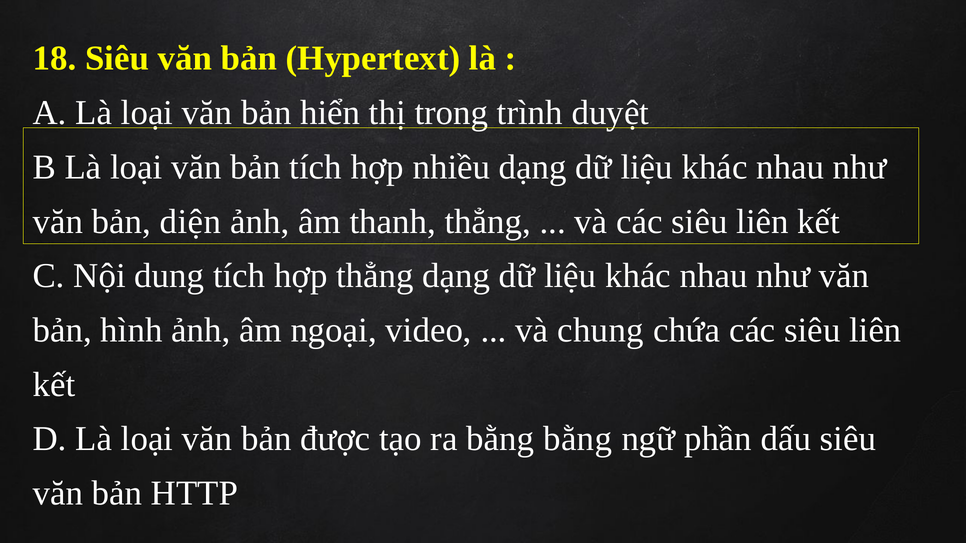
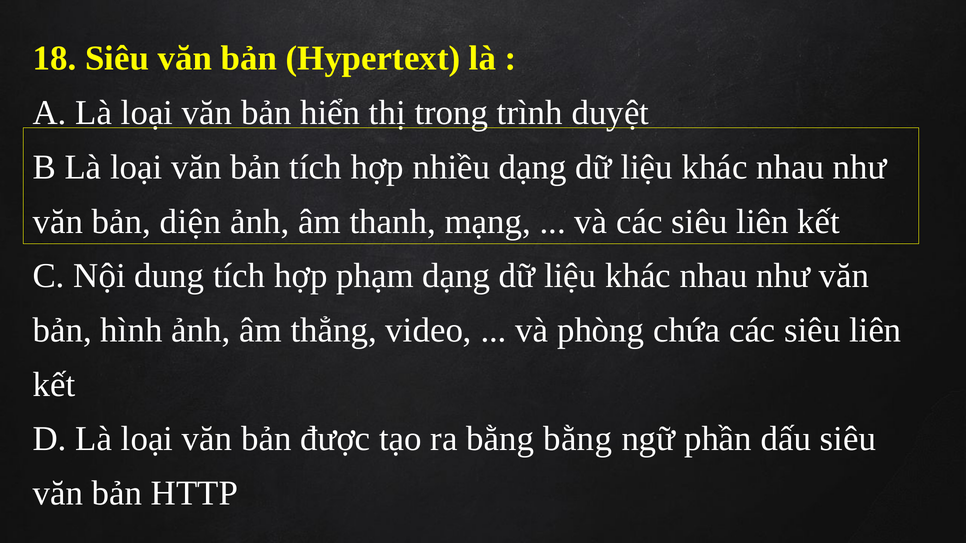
thanh thẳng: thẳng -> mạng
hợp thẳng: thẳng -> phạm
ngoại: ngoại -> thẳng
chung: chung -> phòng
